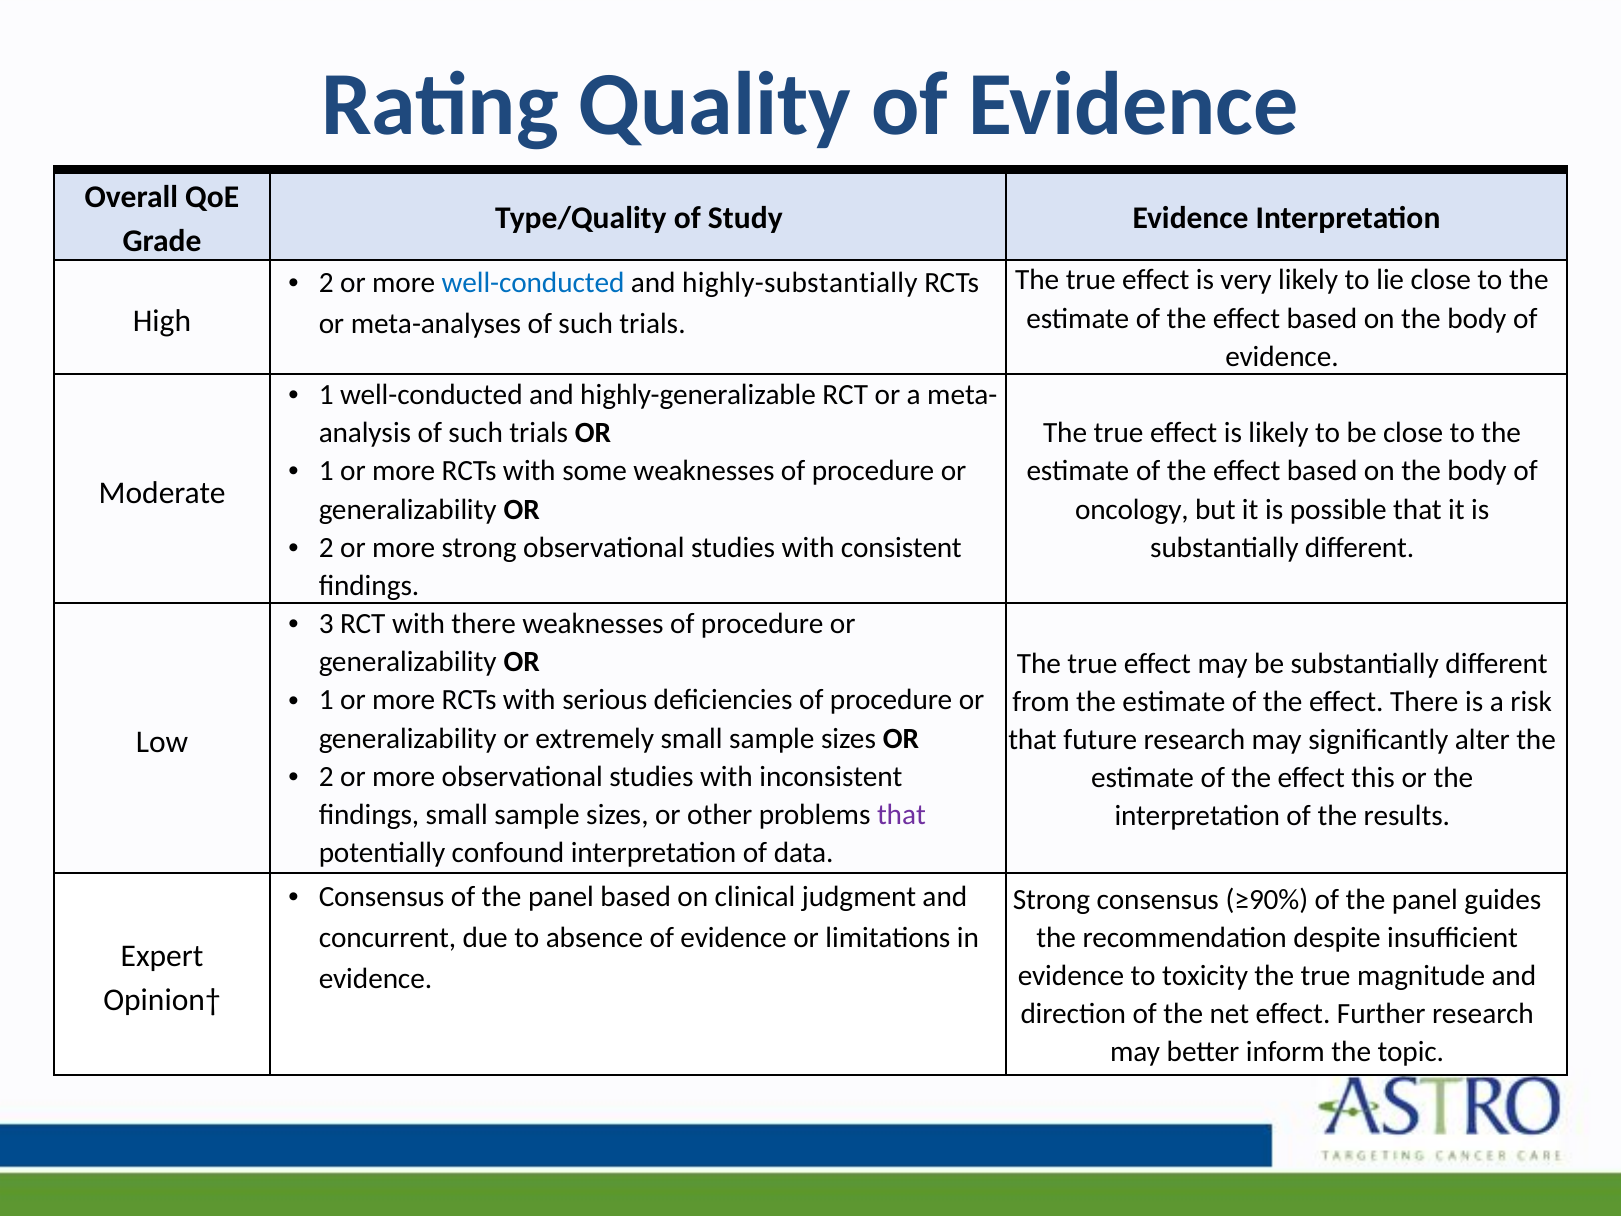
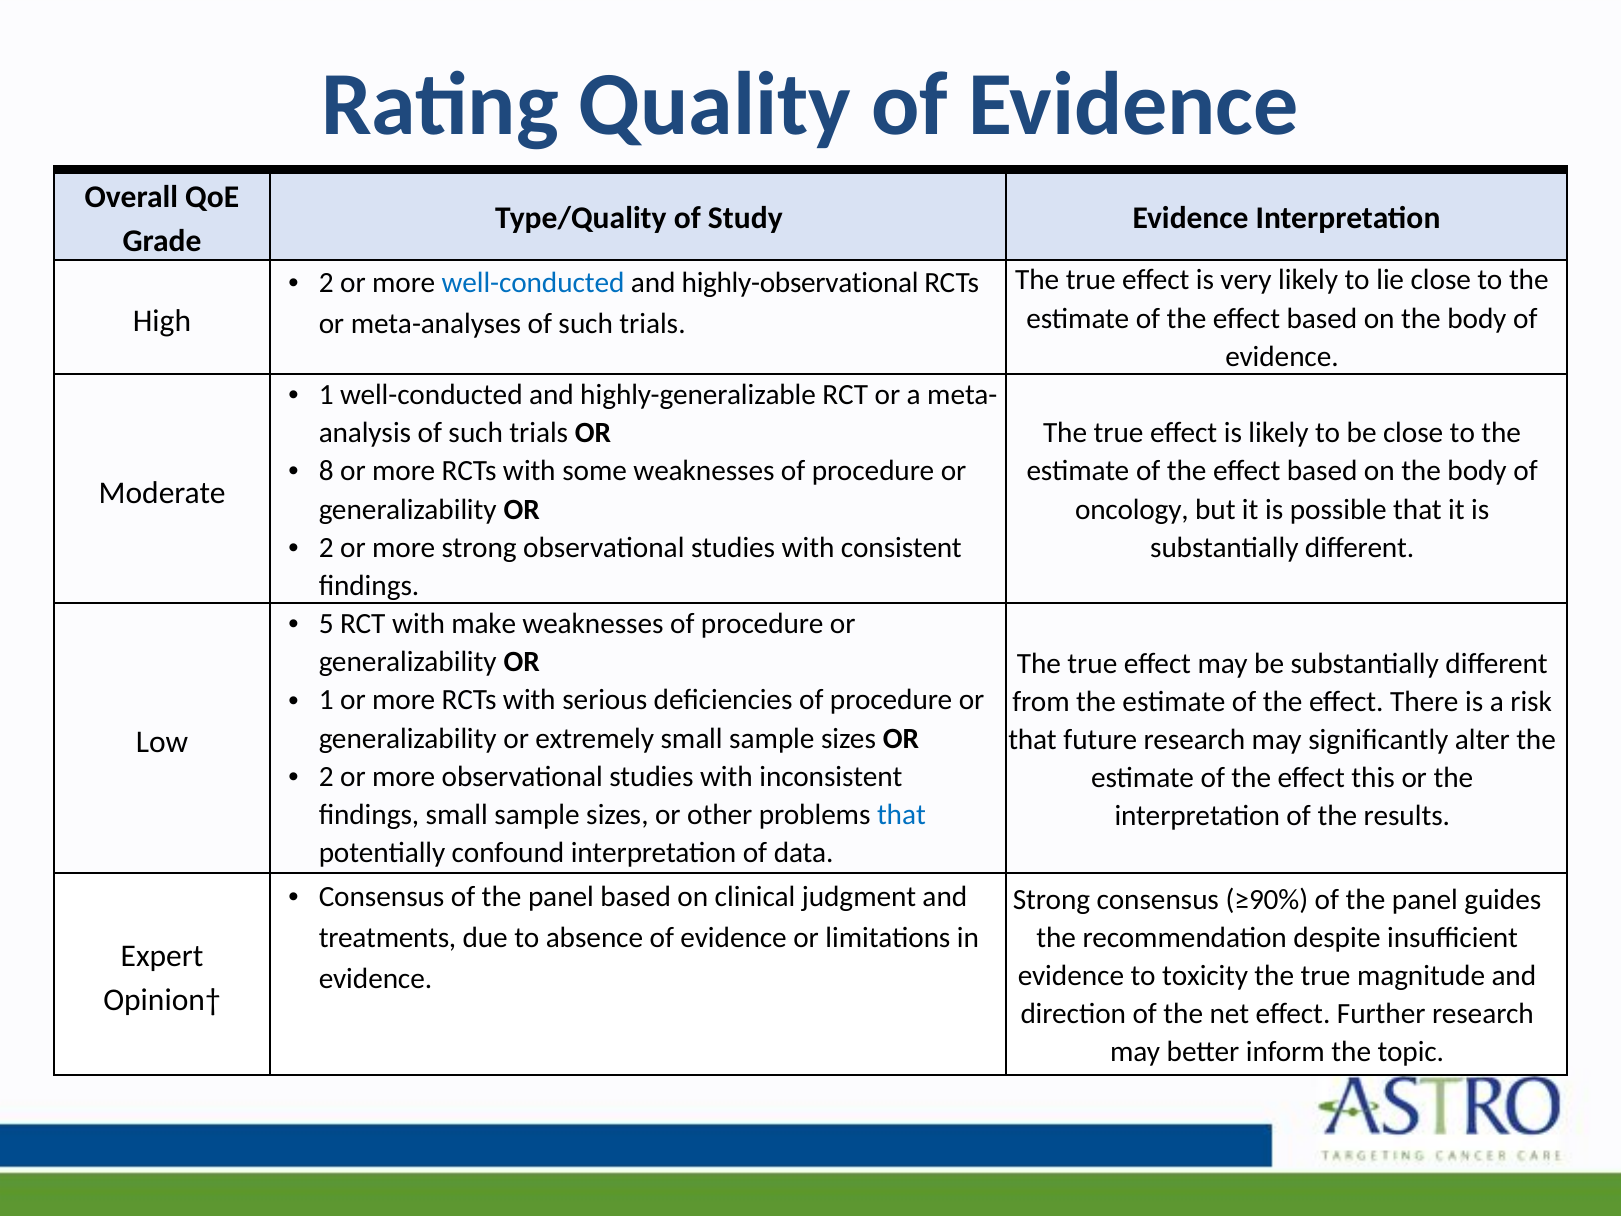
highly-substantially: highly-substantially -> highly-observational
1 at (326, 471): 1 -> 8
3: 3 -> 5
with there: there -> make
that at (901, 815) colour: purple -> blue
concurrent: concurrent -> treatments
